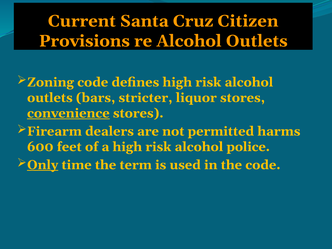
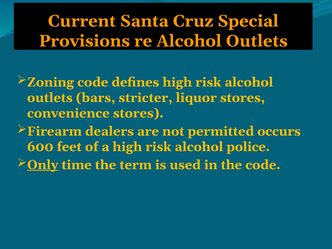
Citizen: Citizen -> Special
convenience underline: present -> none
harms: harms -> occurs
